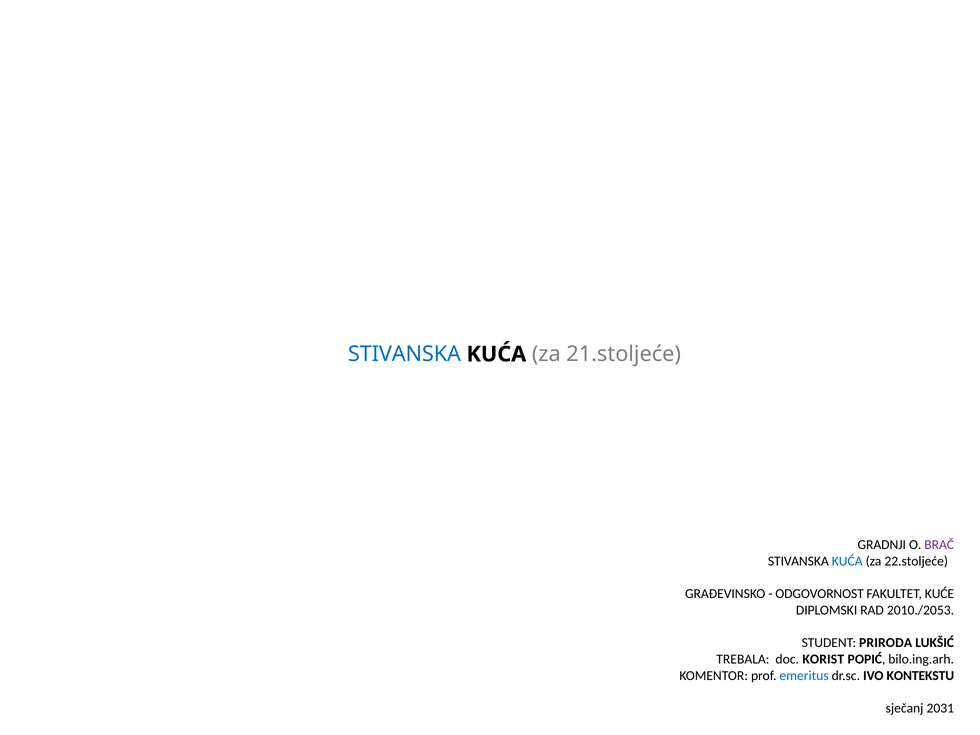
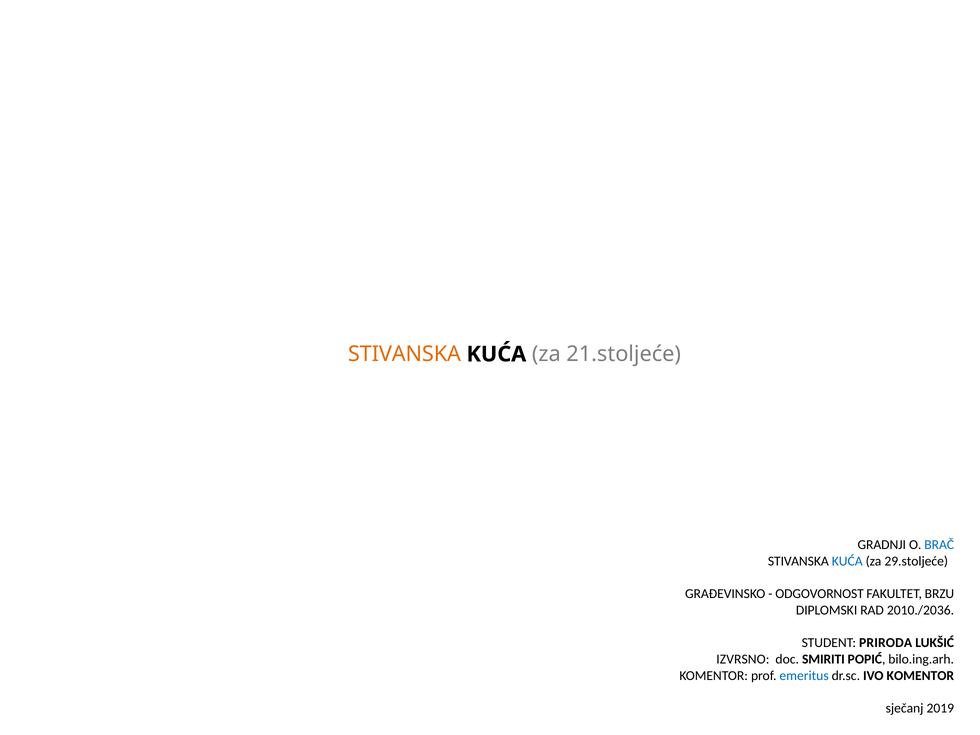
STIVANSKA at (404, 354) colour: blue -> orange
BRAČ colour: purple -> blue
22.stoljeće: 22.stoljeće -> 29.stoljeće
KUĆE: KUĆE -> BRZU
2010./2053: 2010./2053 -> 2010./2036
TREBALA: TREBALA -> IZVRSNO
KORIST: KORIST -> SMIRITI
IVO KONTEKSTU: KONTEKSTU -> KOMENTOR
2031: 2031 -> 2019
